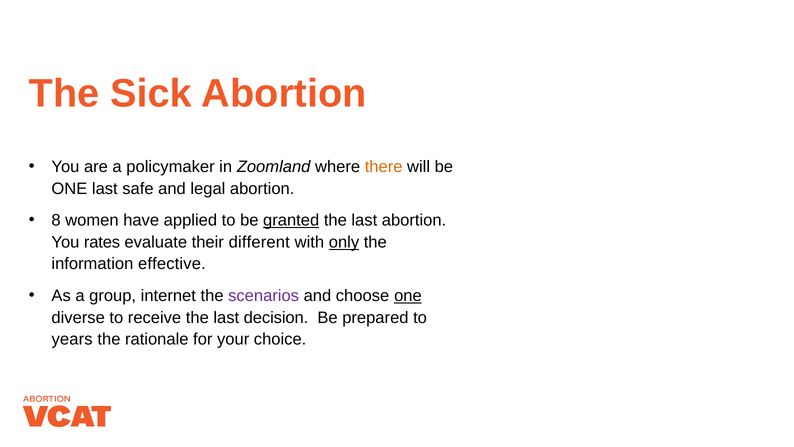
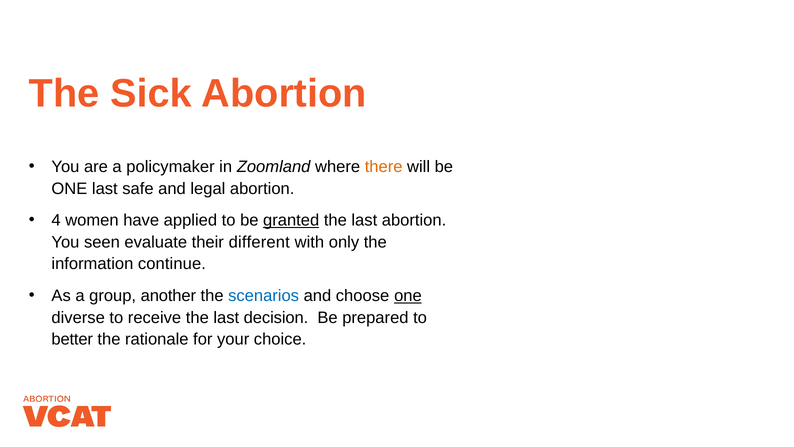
8: 8 -> 4
rates: rates -> seen
only underline: present -> none
effective: effective -> continue
internet: internet -> another
scenarios colour: purple -> blue
years: years -> better
